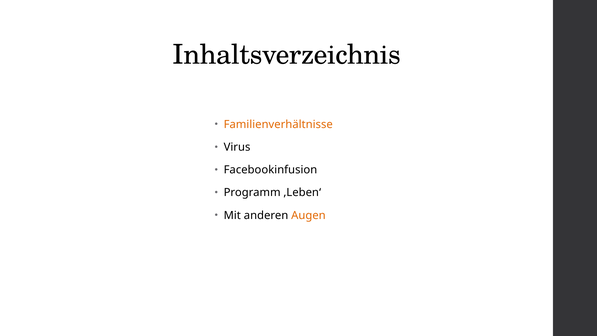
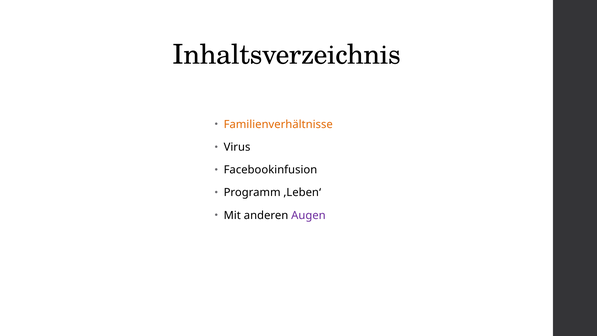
Augen colour: orange -> purple
